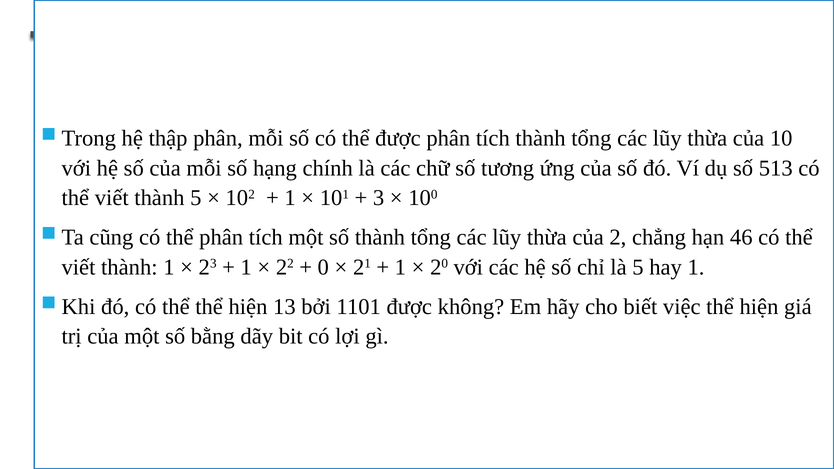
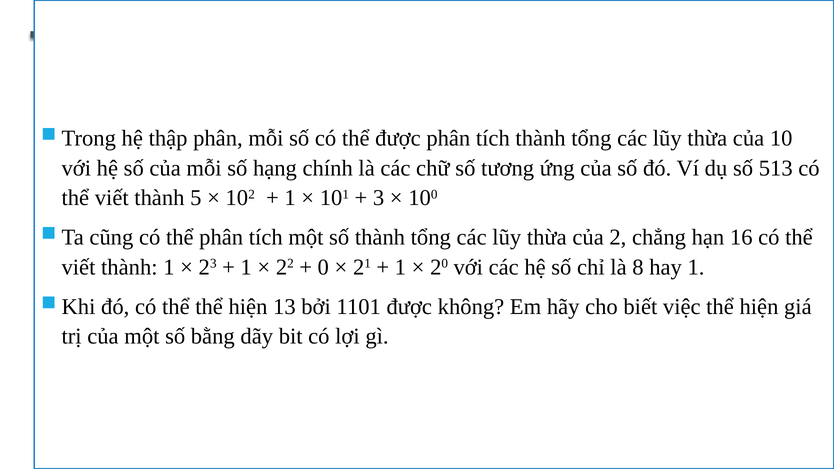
46: 46 -> 16
là 5: 5 -> 8
